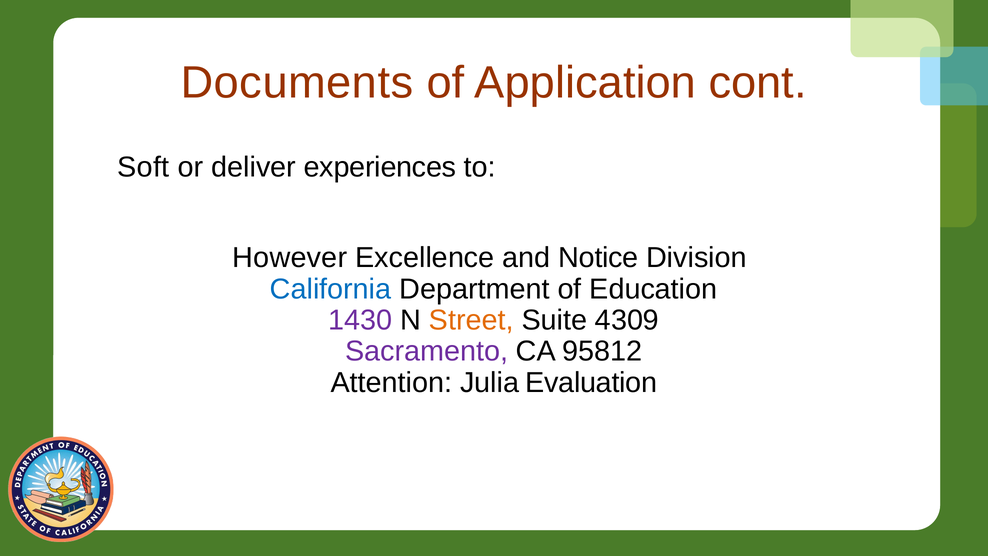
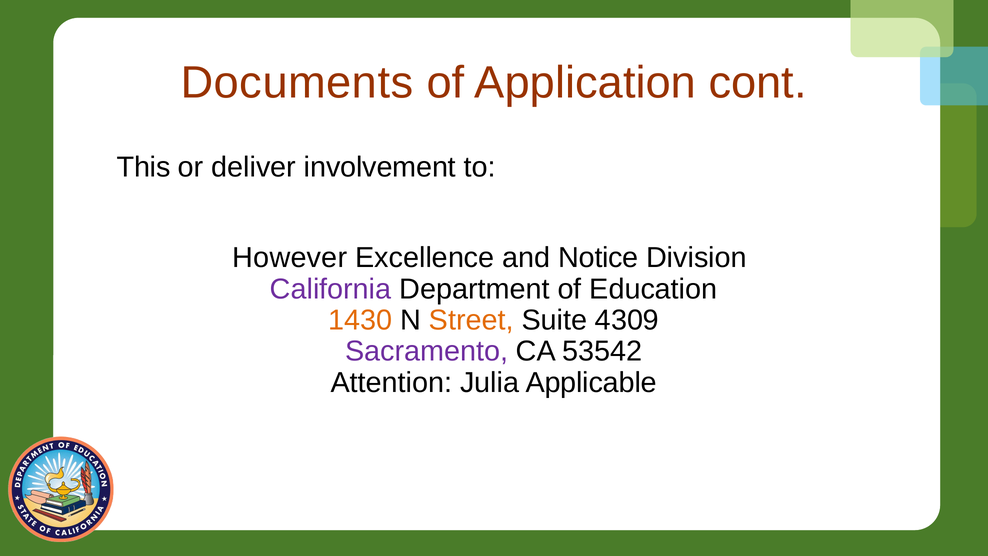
Soft: Soft -> This
experiences: experiences -> involvement
California colour: blue -> purple
1430 colour: purple -> orange
95812: 95812 -> 53542
Evaluation: Evaluation -> Applicable
